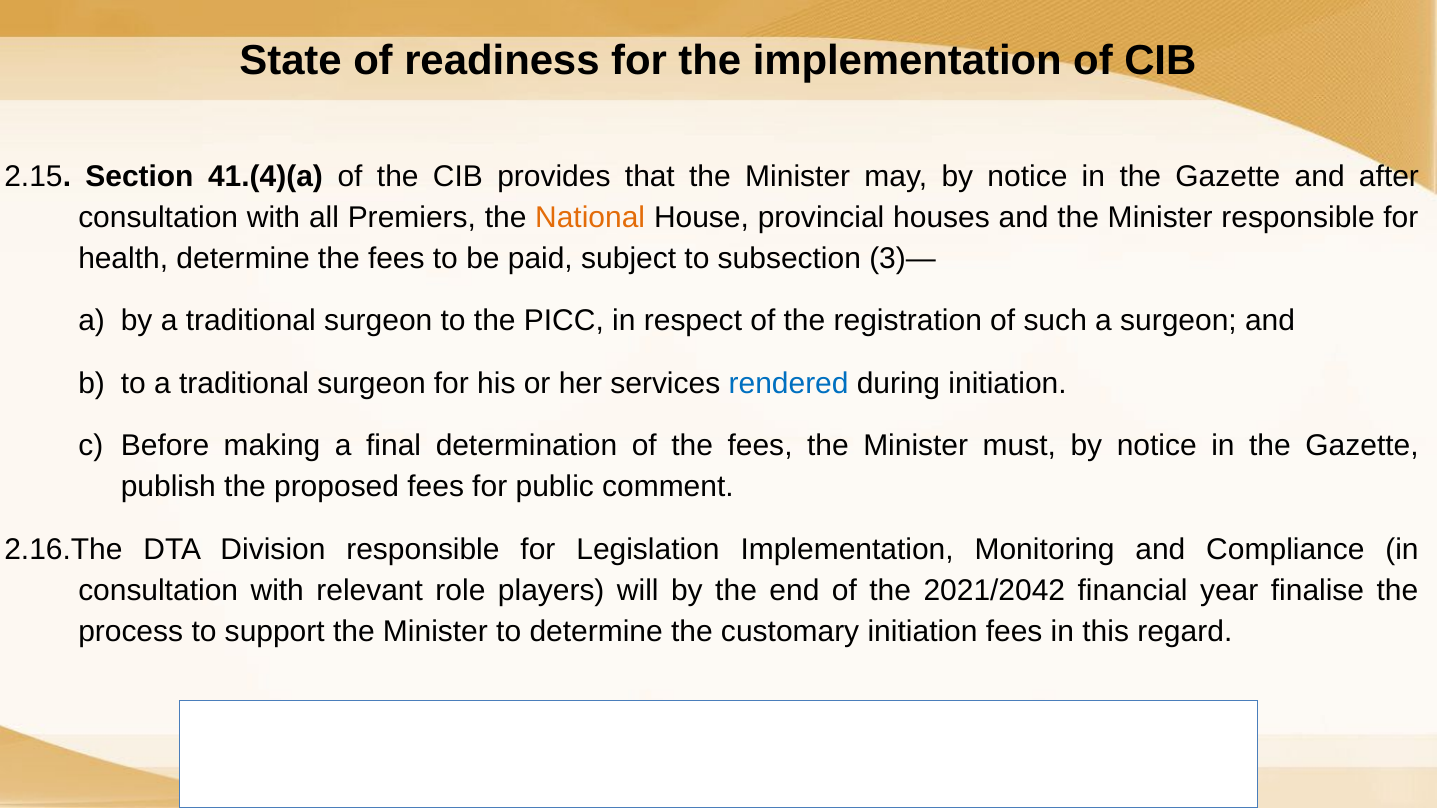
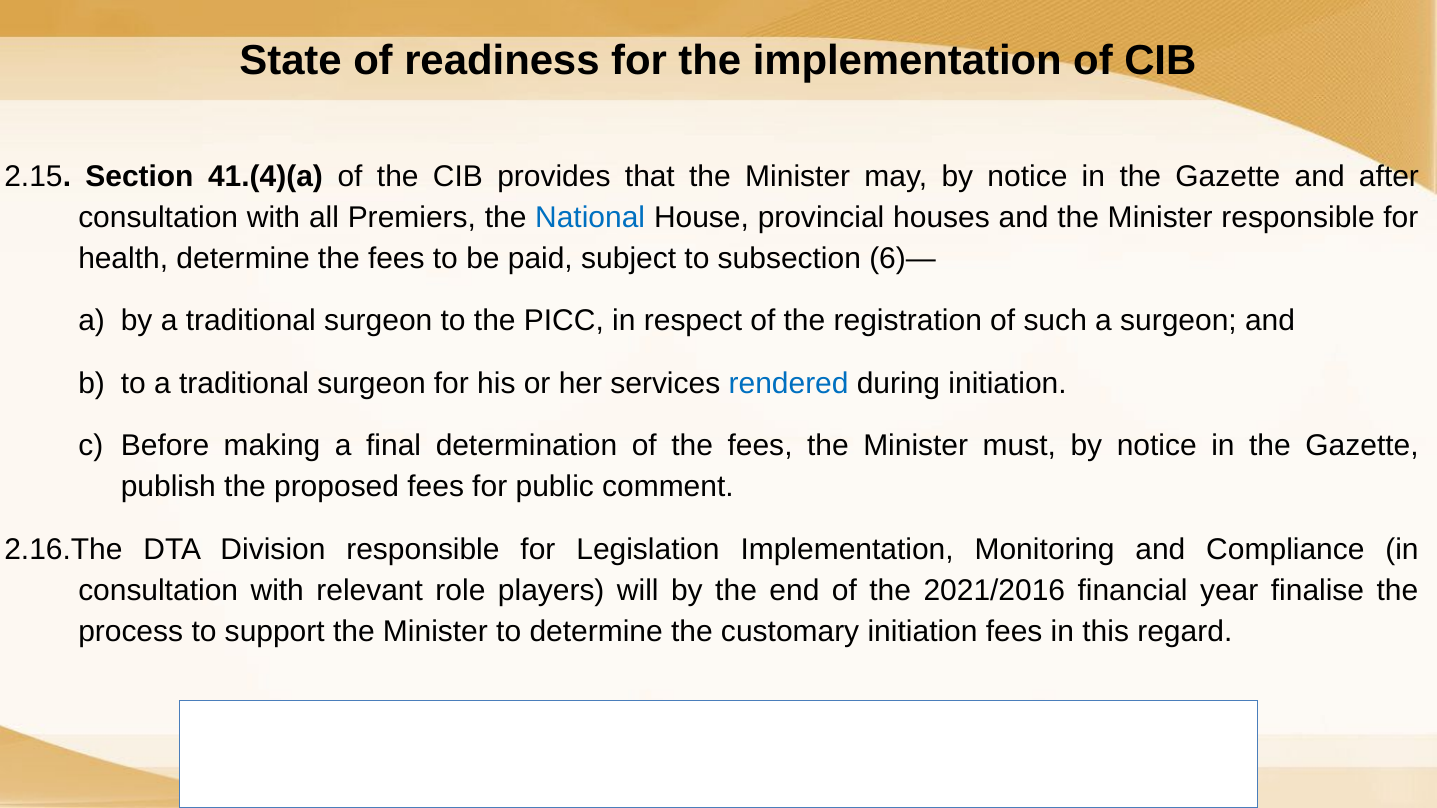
National colour: orange -> blue
3)—: 3)— -> 6)—
2021/2042: 2021/2042 -> 2021/2016
